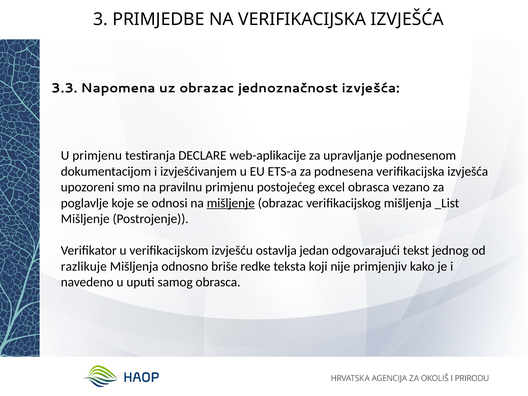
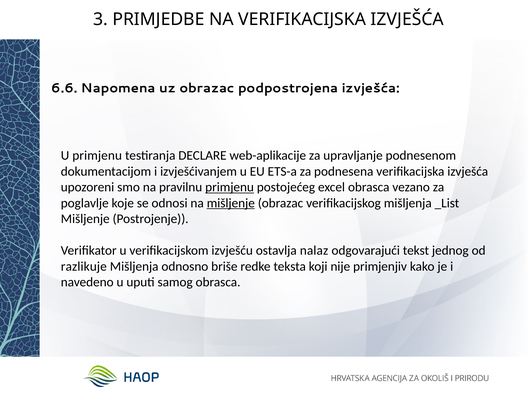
3.3: 3.3 -> 6.6
jednoznačnost: jednoznačnost -> podpostrojena
primjenu at (230, 187) underline: none -> present
jedan: jedan -> nalaz
